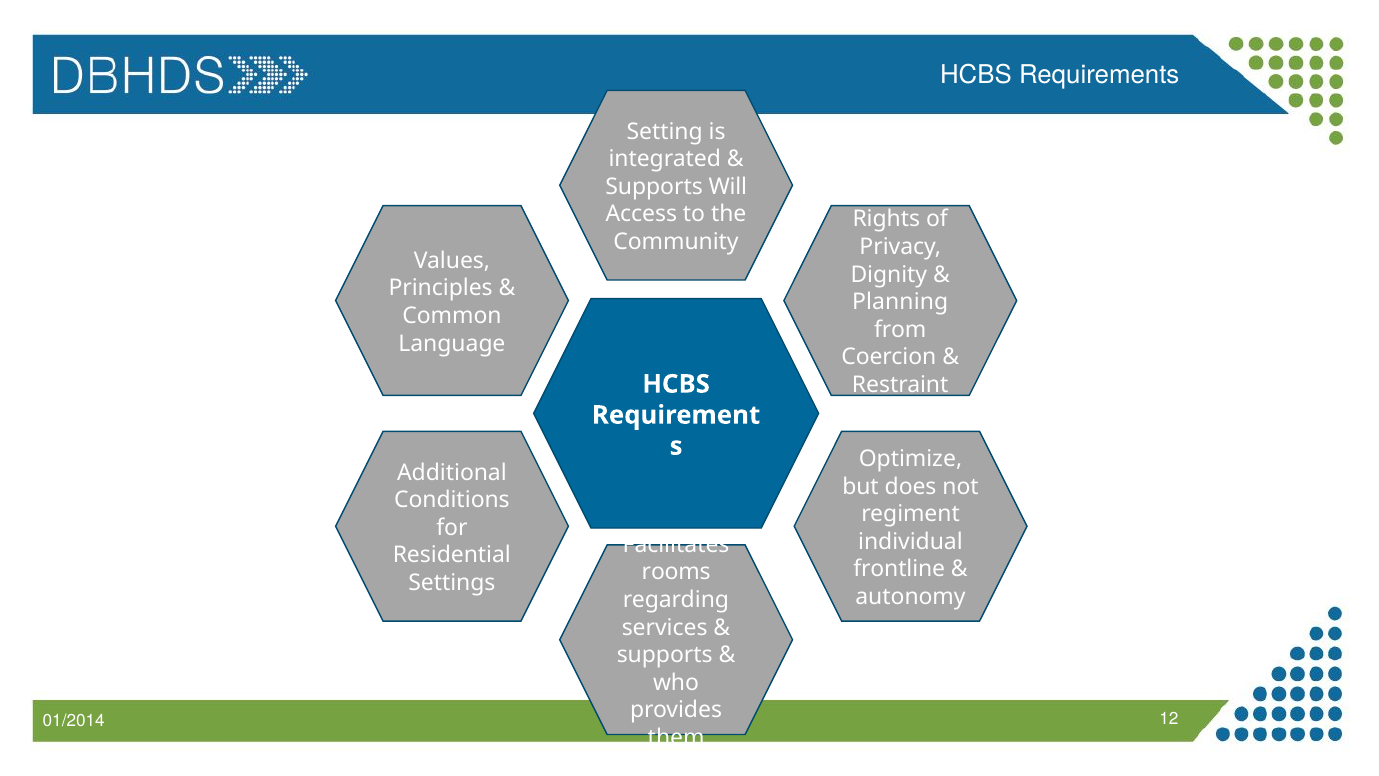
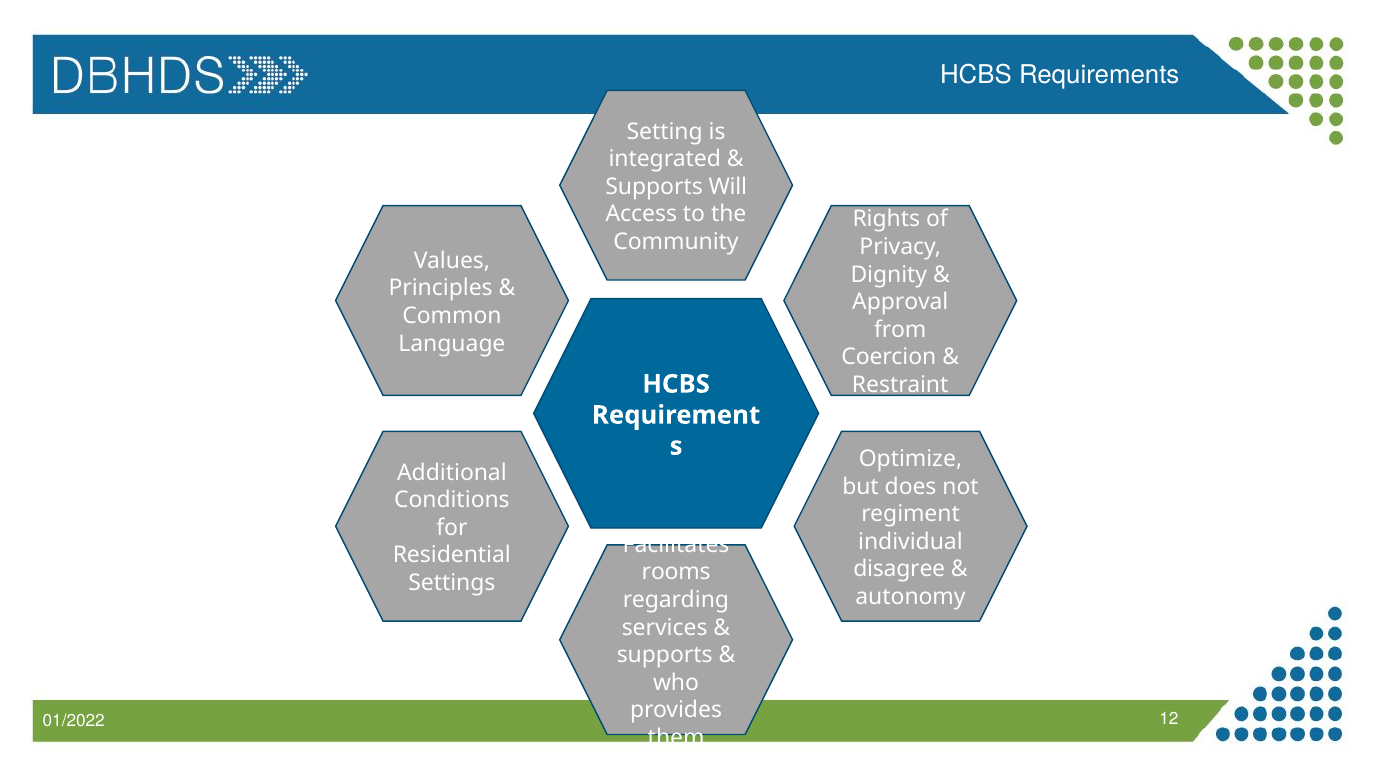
Planning: Planning -> Approval
frontline: frontline -> disagree
01/2014: 01/2014 -> 01/2022
